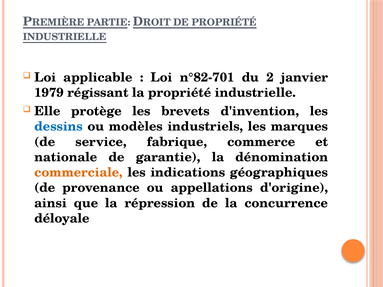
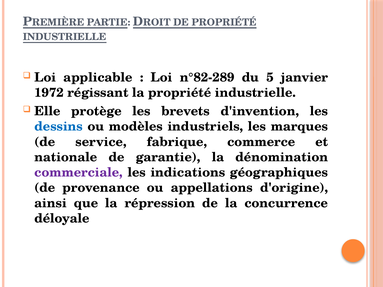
n°82-701: n°82-701 -> n°82-289
2: 2 -> 5
1979: 1979 -> 1972
commerciale colour: orange -> purple
